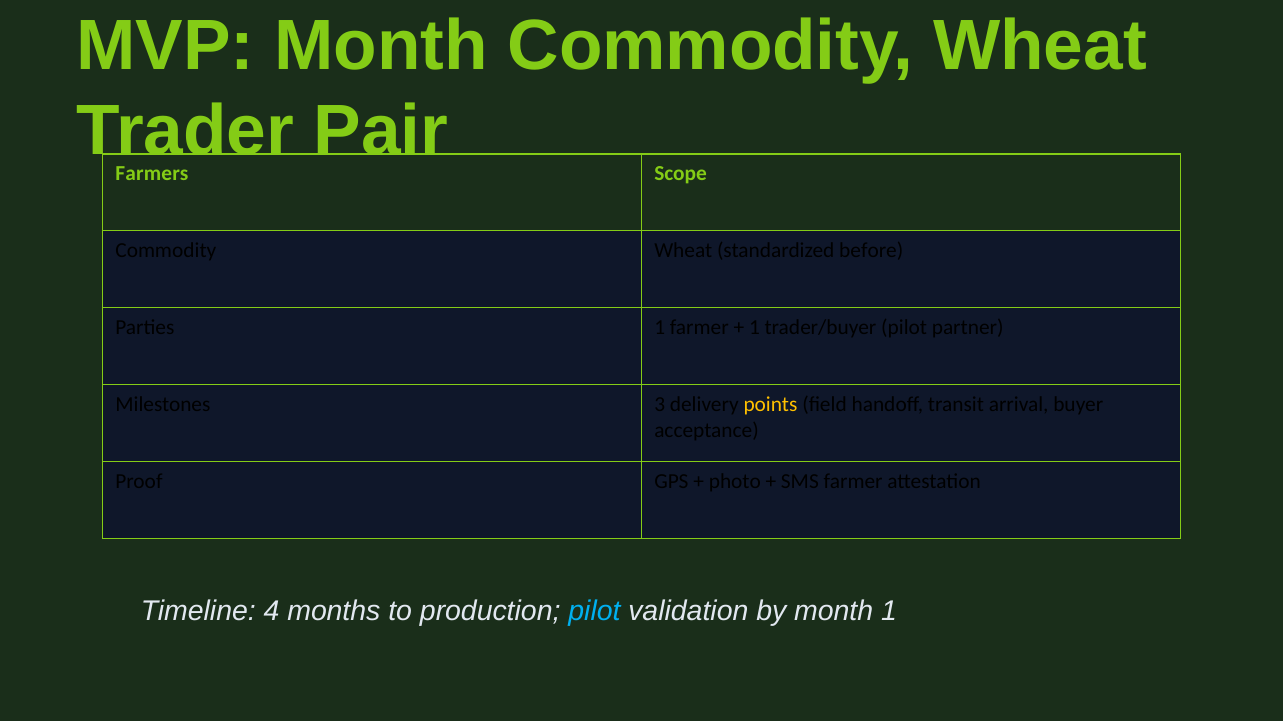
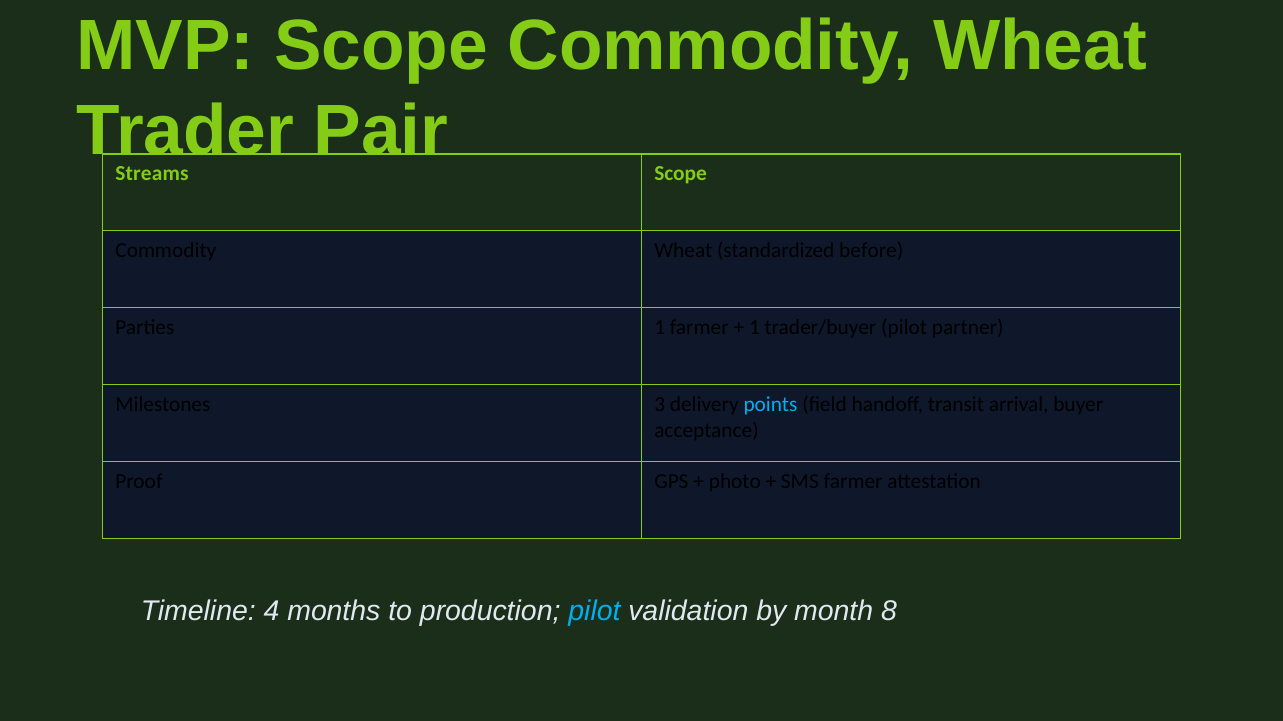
MVP Month: Month -> Scope
Farmers: Farmers -> Streams
points colour: yellow -> light blue
month 1: 1 -> 8
